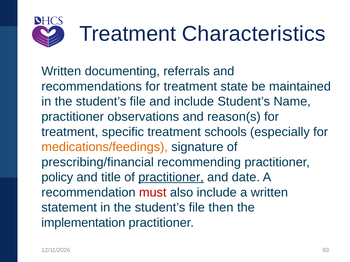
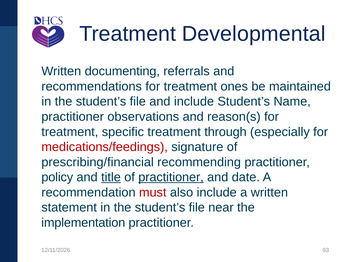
Characteristics: Characteristics -> Developmental
state: state -> ones
schools: schools -> through
medications/feedings colour: orange -> red
title underline: none -> present
then: then -> near
